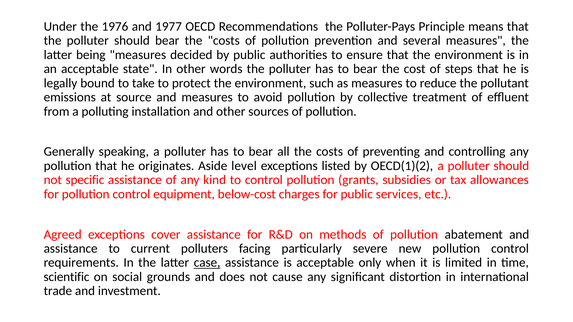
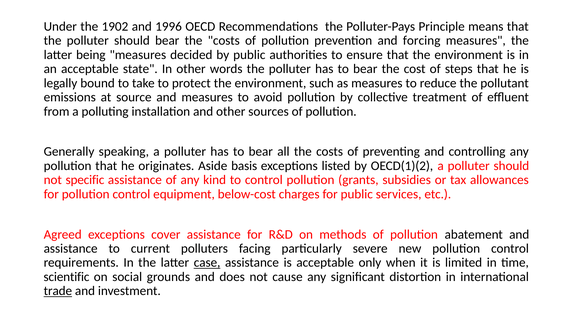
1976: 1976 -> 1902
1977: 1977 -> 1996
several: several -> forcing
level: level -> basis
trade underline: none -> present
